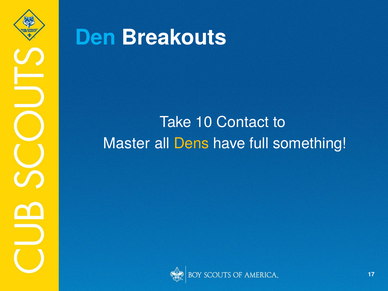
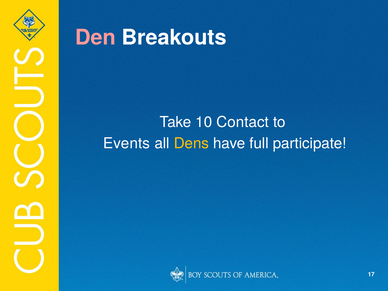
Den colour: light blue -> pink
Master: Master -> Events
something: something -> participate
